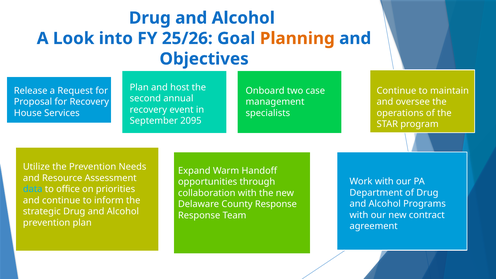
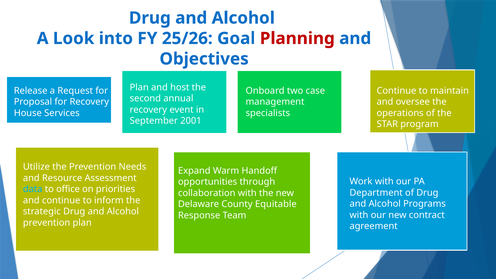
Planning colour: orange -> red
2095: 2095 -> 2001
County Response: Response -> Equitable
